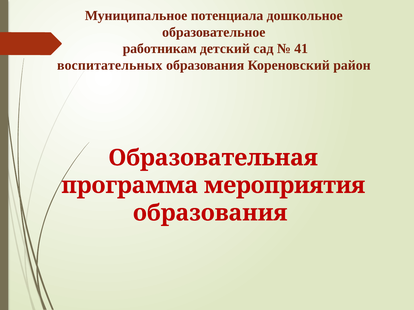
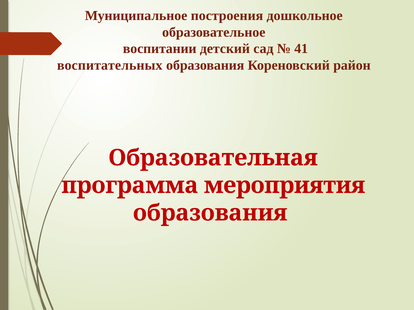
потенциала: потенциала -> построения
работникам: работникам -> воспитании
